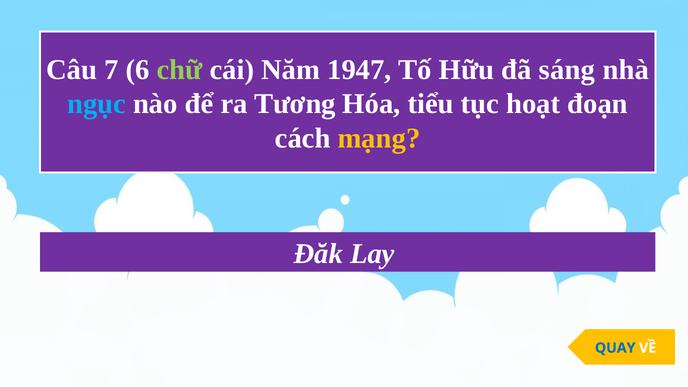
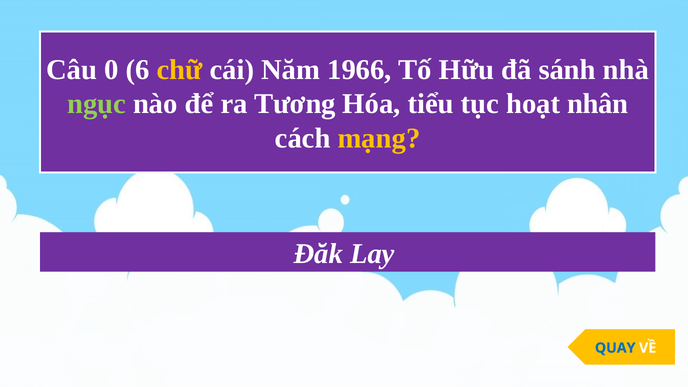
7: 7 -> 0
chữ colour: light green -> yellow
1947: 1947 -> 1966
sáng: sáng -> sánh
ngục colour: light blue -> light green
đoạn: đoạn -> nhân
